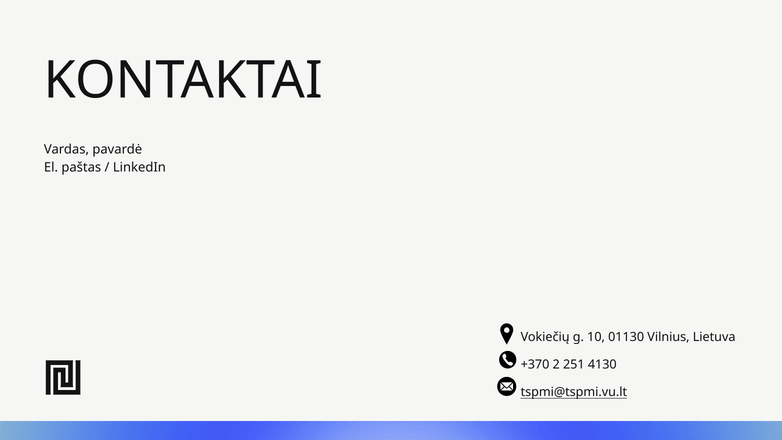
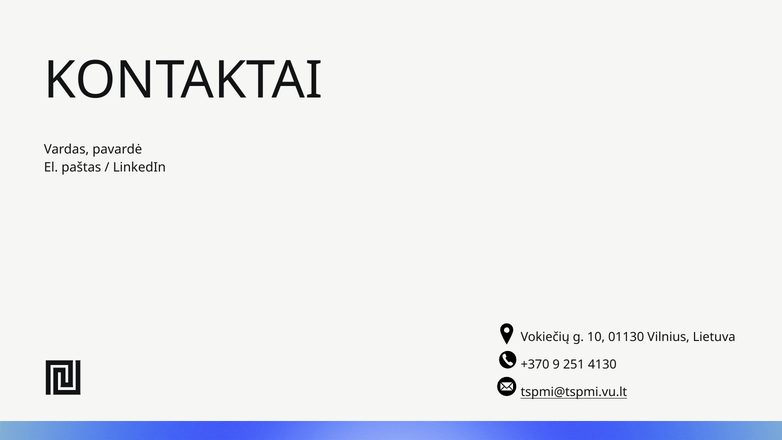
2: 2 -> 9
